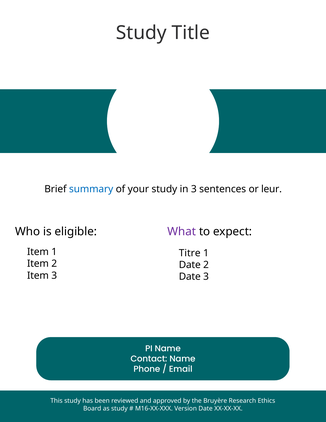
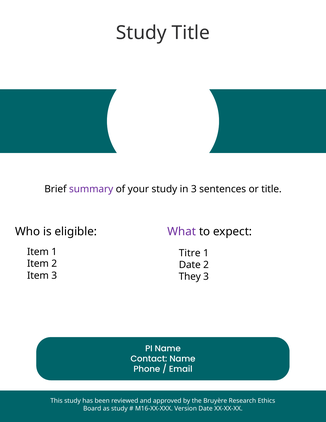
summary colour: blue -> purple
or leur: leur -> title
Date at (190, 277): Date -> They
